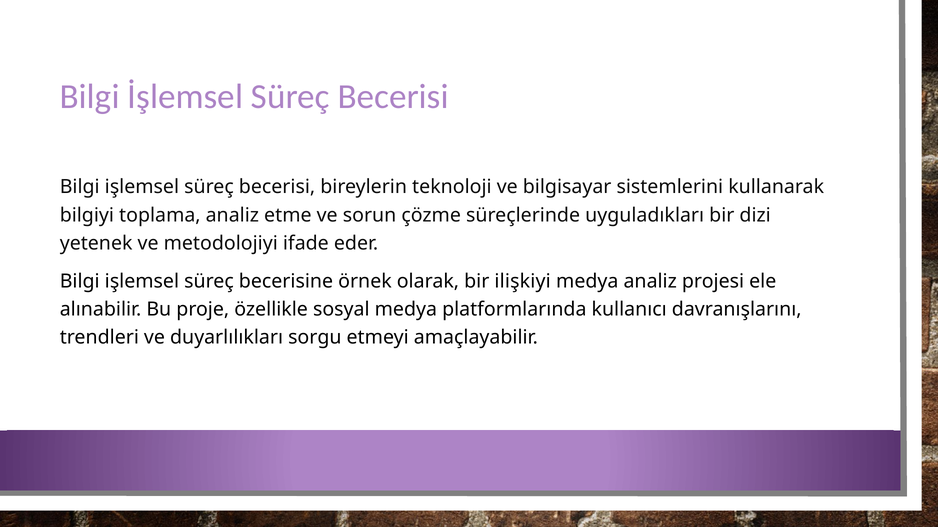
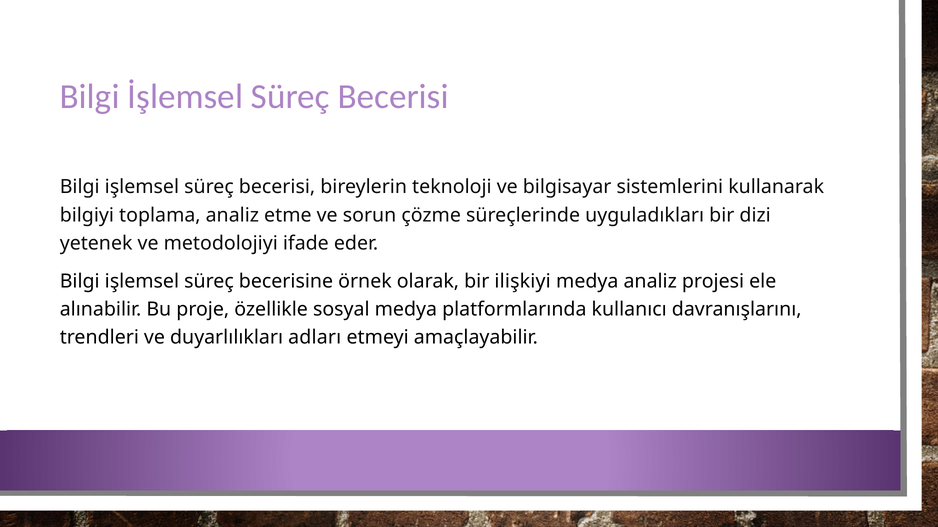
sorgu: sorgu -> adları
